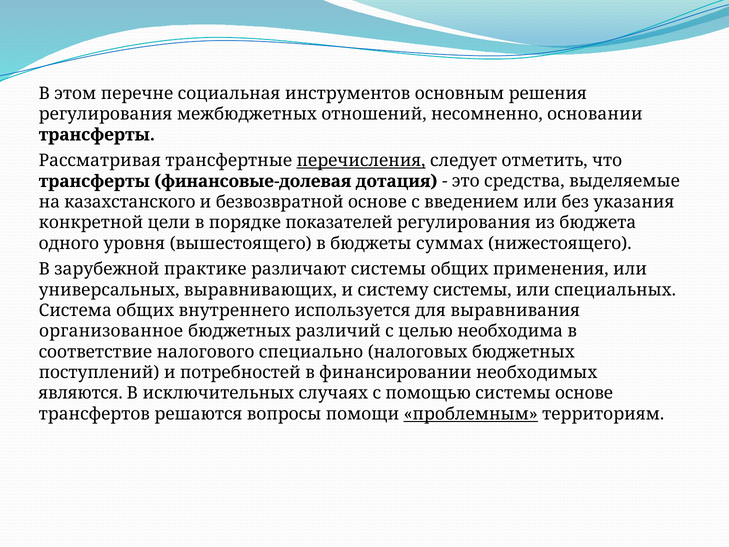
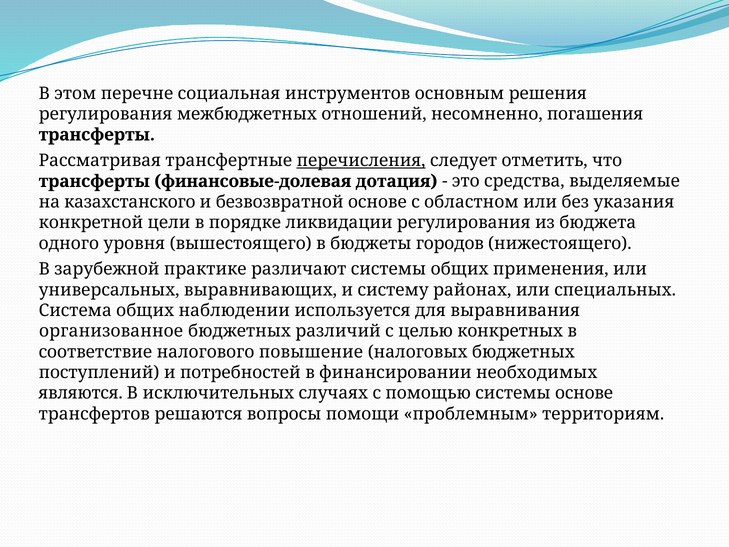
основании: основании -> погашения
введением: введением -> областном
показателей: показателей -> ликвидации
суммах: суммах -> городов
систему системы: системы -> районах
внутреннего: внутреннего -> наблюдении
необходима: необходима -> конкретных
специально: специально -> повышение
проблемным underline: present -> none
